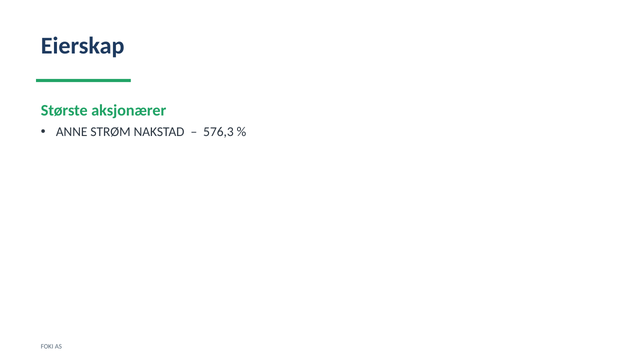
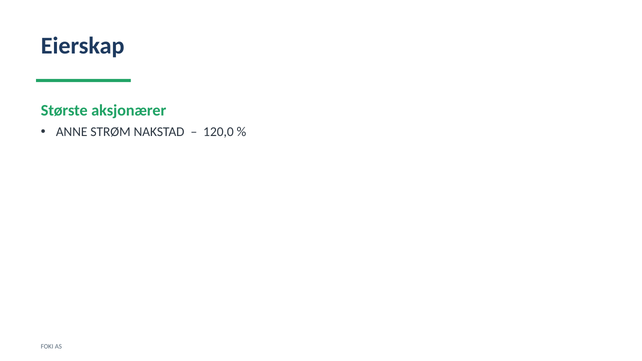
576,3: 576,3 -> 120,0
